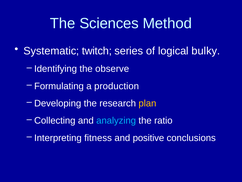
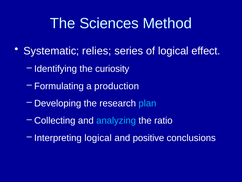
twitch: twitch -> relies
bulky: bulky -> effect
observe: observe -> curiosity
plan colour: yellow -> light blue
Interpreting fitness: fitness -> logical
